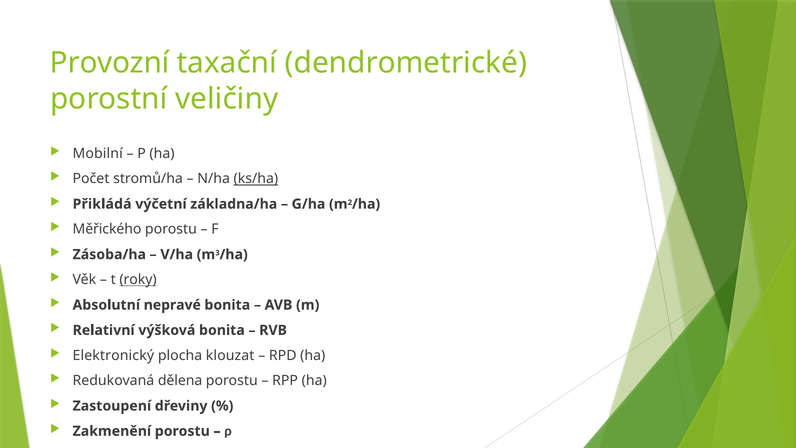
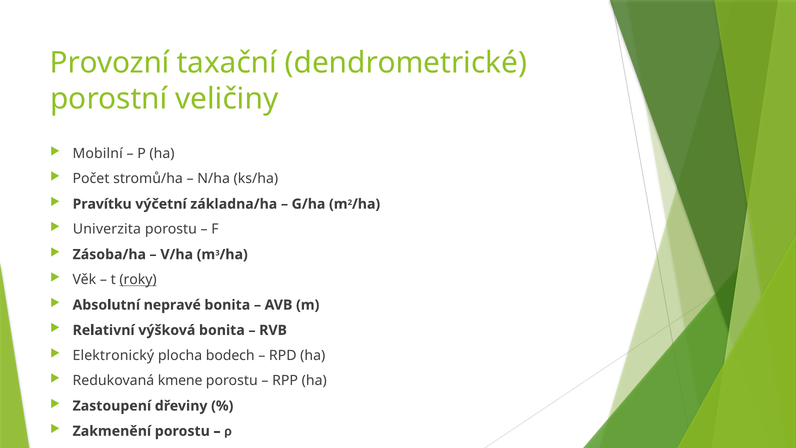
ks/ha underline: present -> none
Přikládá: Přikládá -> Pravítku
Měřického: Měřického -> Univerzita
klouzat: klouzat -> bodech
dělena: dělena -> kmene
